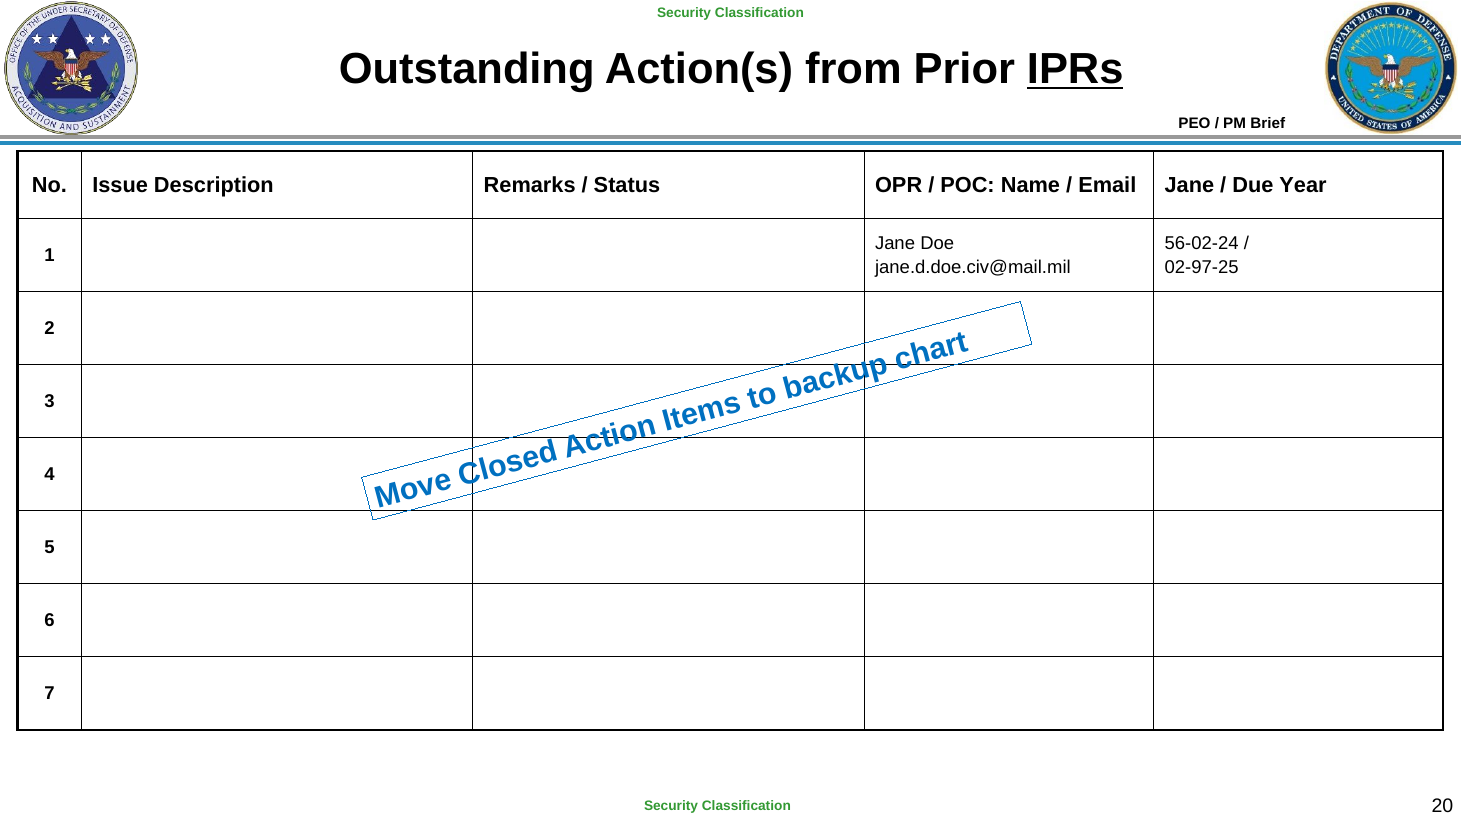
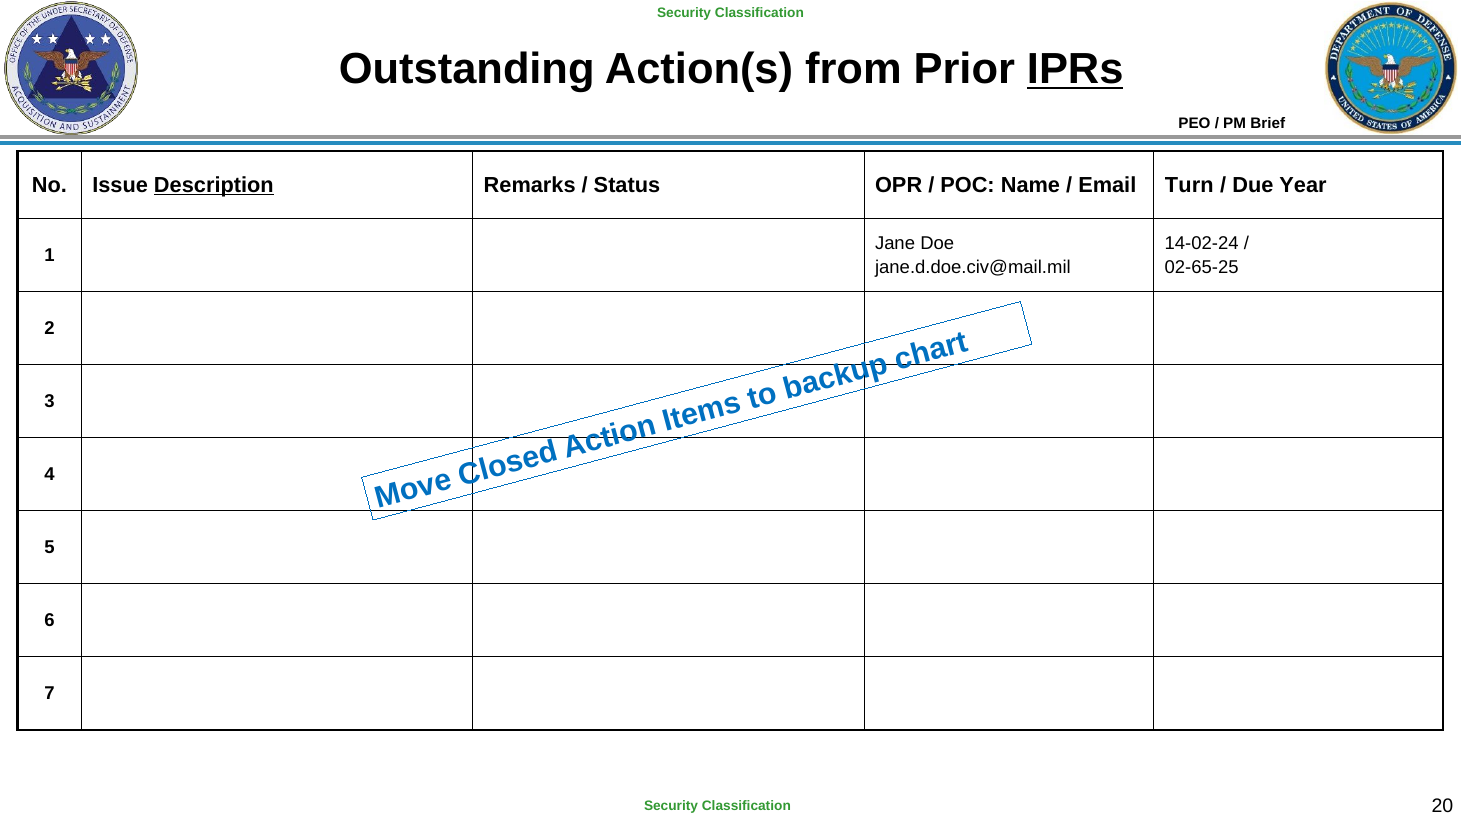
Description underline: none -> present
Email Jane: Jane -> Turn
56-02-24: 56-02-24 -> 14-02-24
02-97-25: 02-97-25 -> 02-65-25
